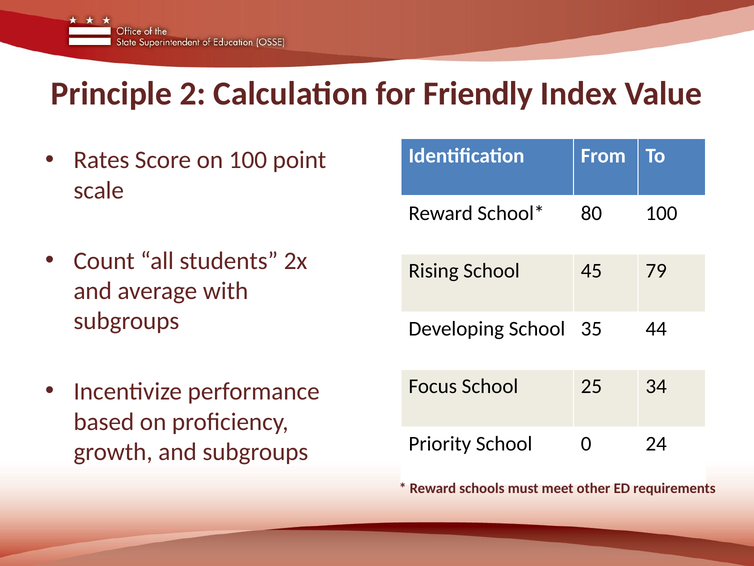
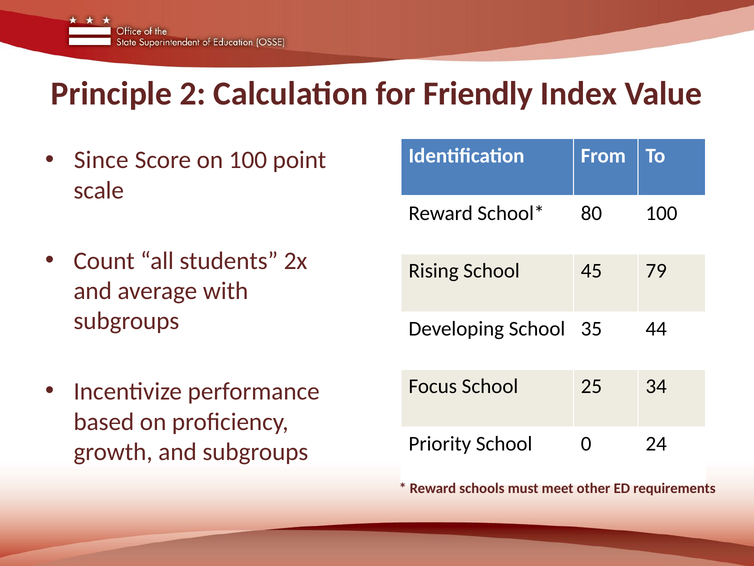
Rates: Rates -> Since
